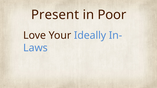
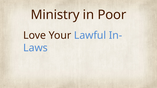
Present: Present -> Ministry
Ideally: Ideally -> Lawful
